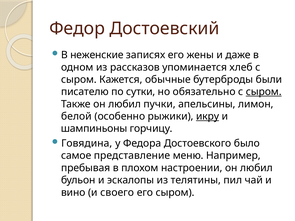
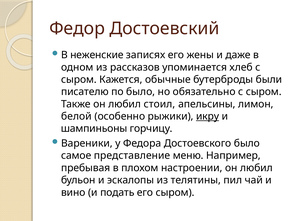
по сутки: сутки -> было
сыром at (264, 92) underline: present -> none
пучки: пучки -> стоил
Говядина: Говядина -> Вареники
своего: своего -> подать
